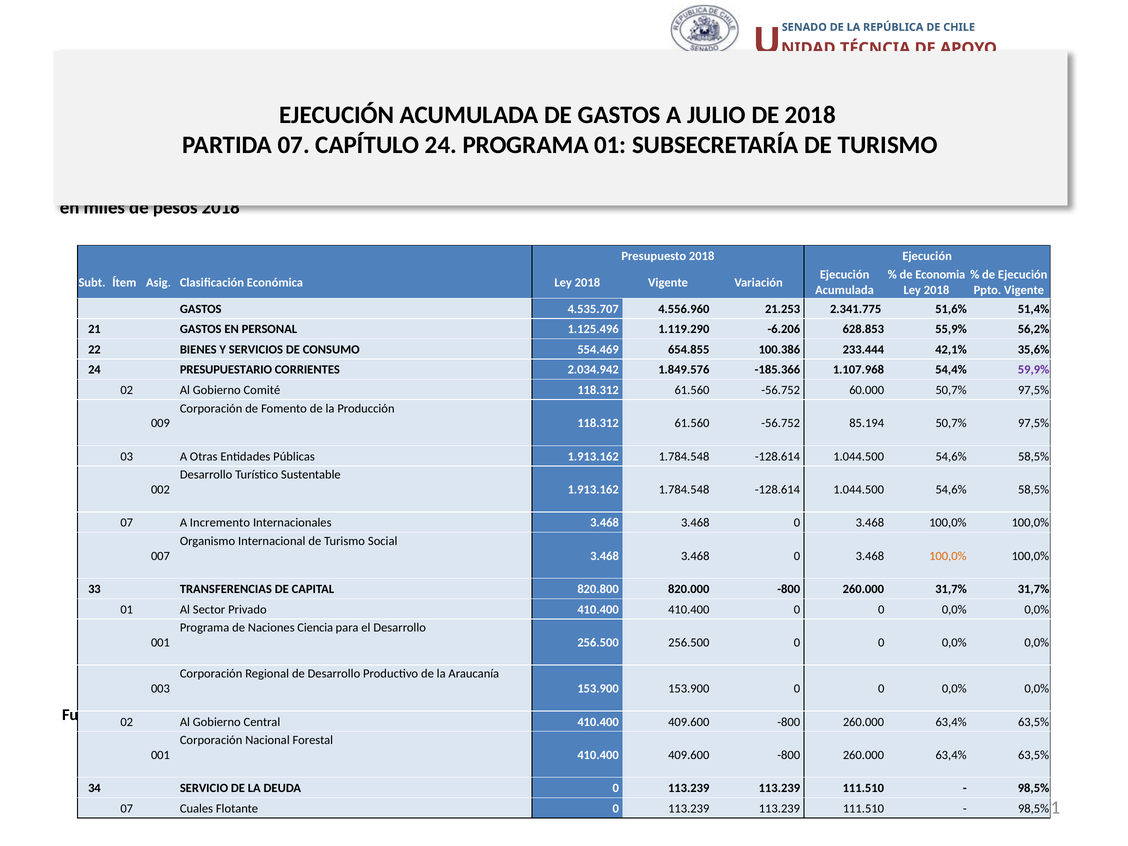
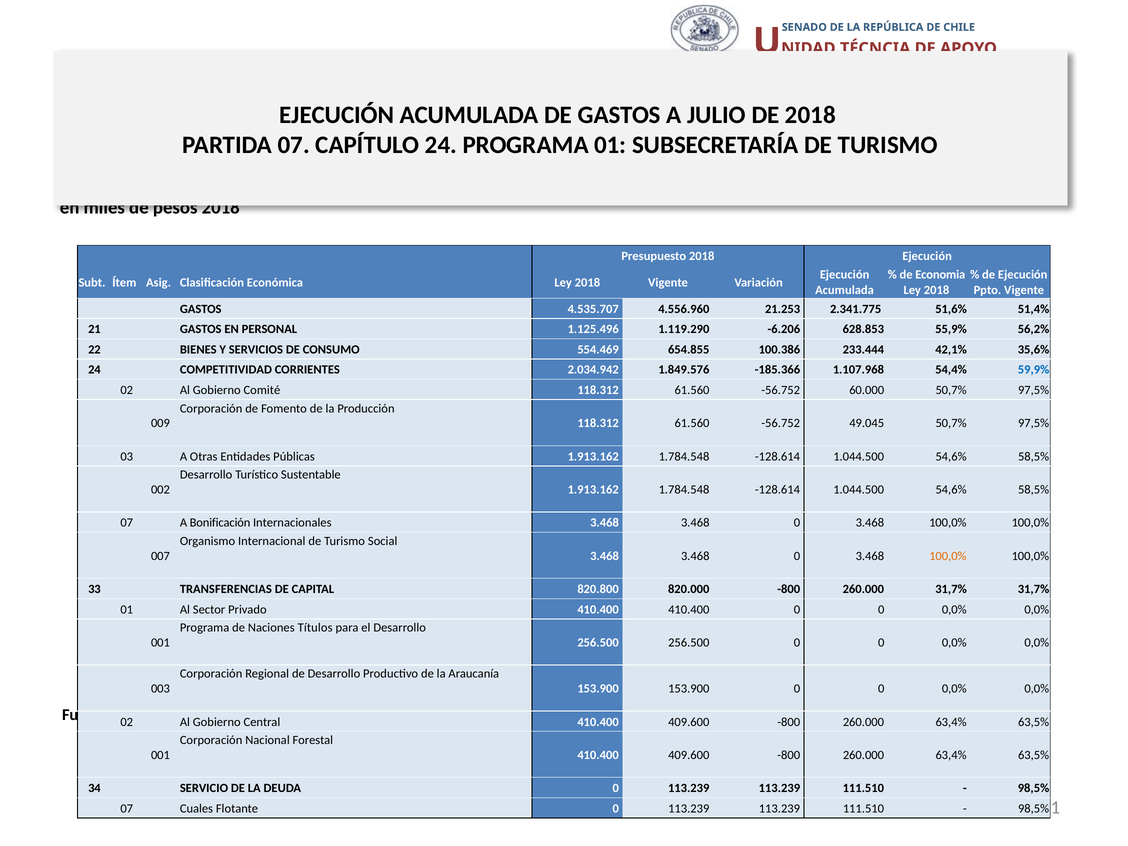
24 PRESUPUESTARIO: PRESUPUESTARIO -> COMPETITIVIDAD
59,9% colour: purple -> blue
85.194: 85.194 -> 49.045
Incremento: Incremento -> Bonificación
Ciencia: Ciencia -> Títulos
